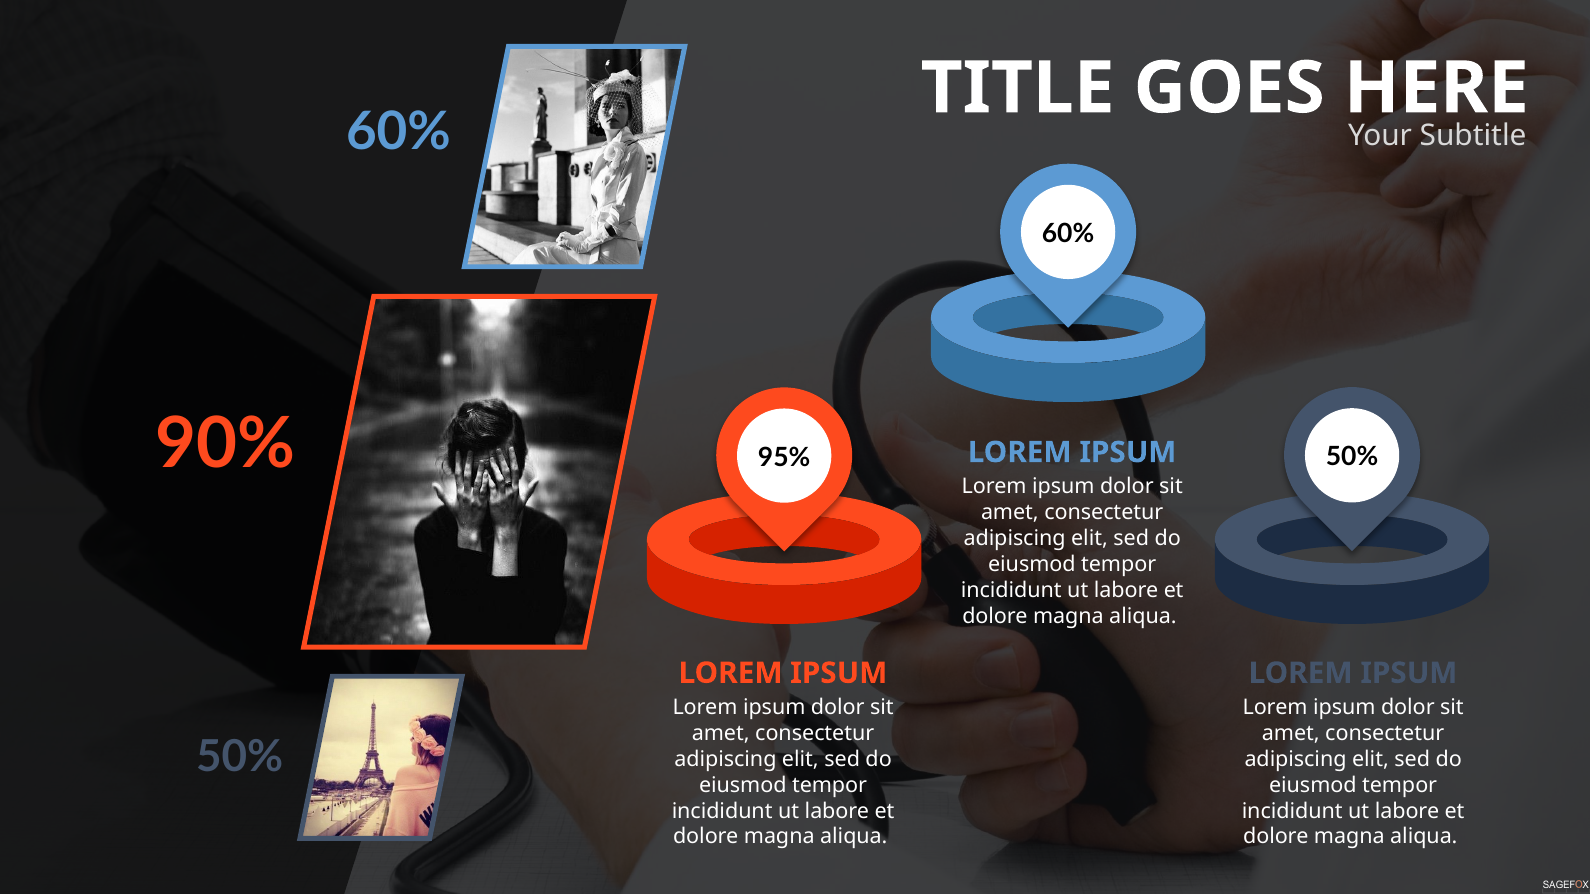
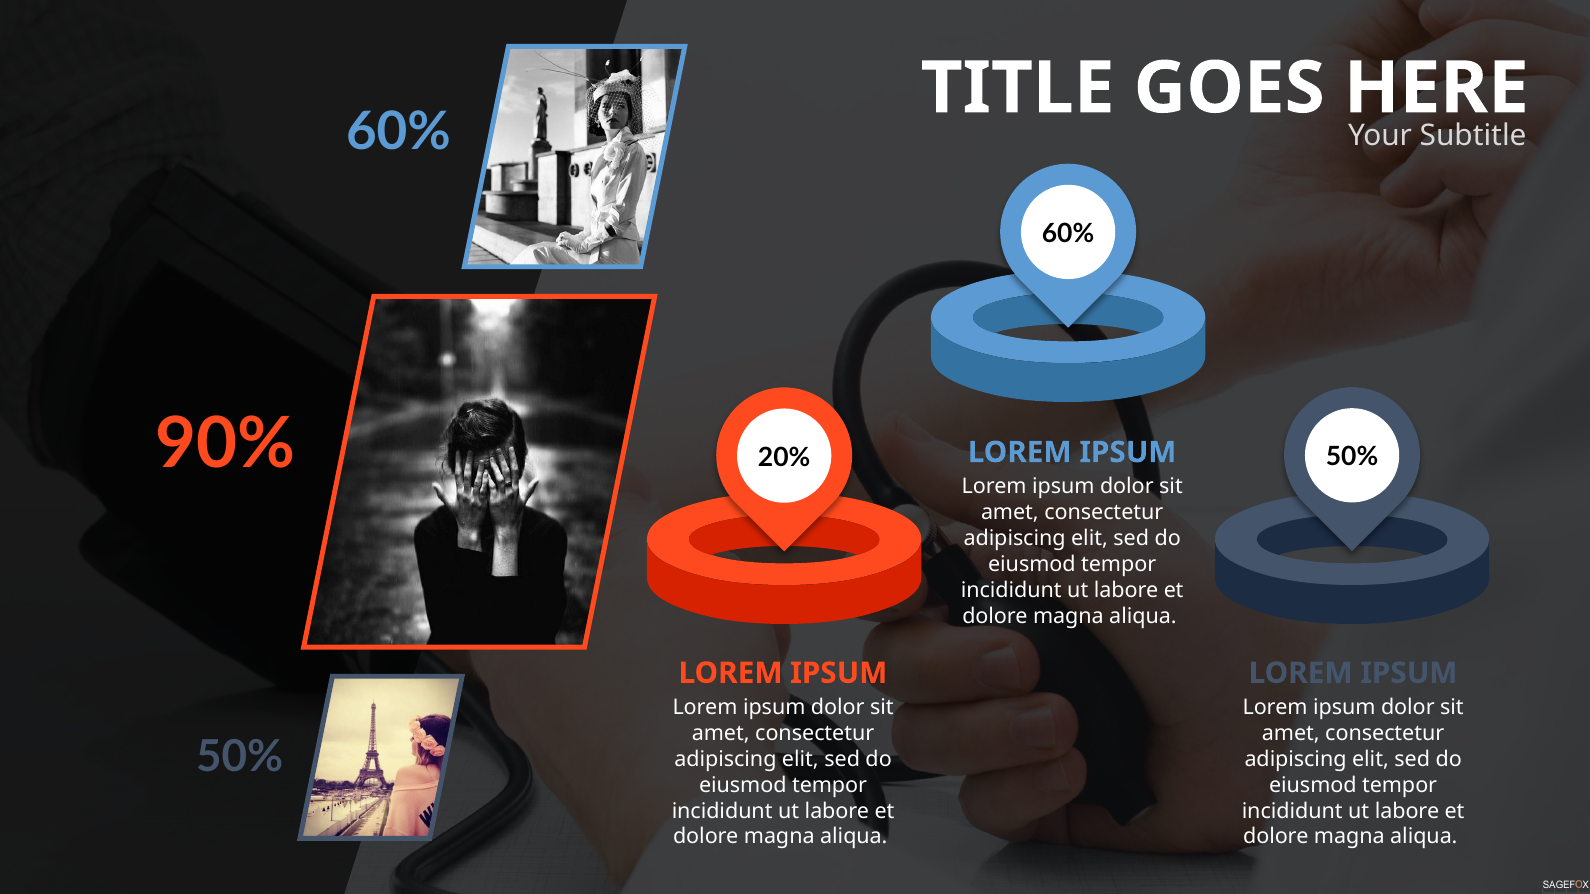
95%: 95% -> 20%
